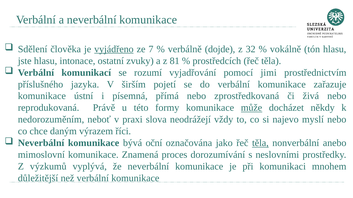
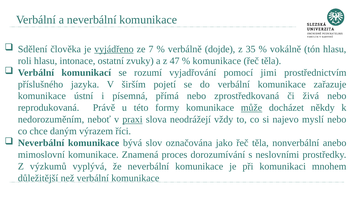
32: 32 -> 35
jste: jste -> roli
81: 81 -> 47
prostředcích at (217, 61): prostředcích -> komunikace
praxi underline: none -> present
oční: oční -> slov
těla at (260, 143) underline: present -> none
